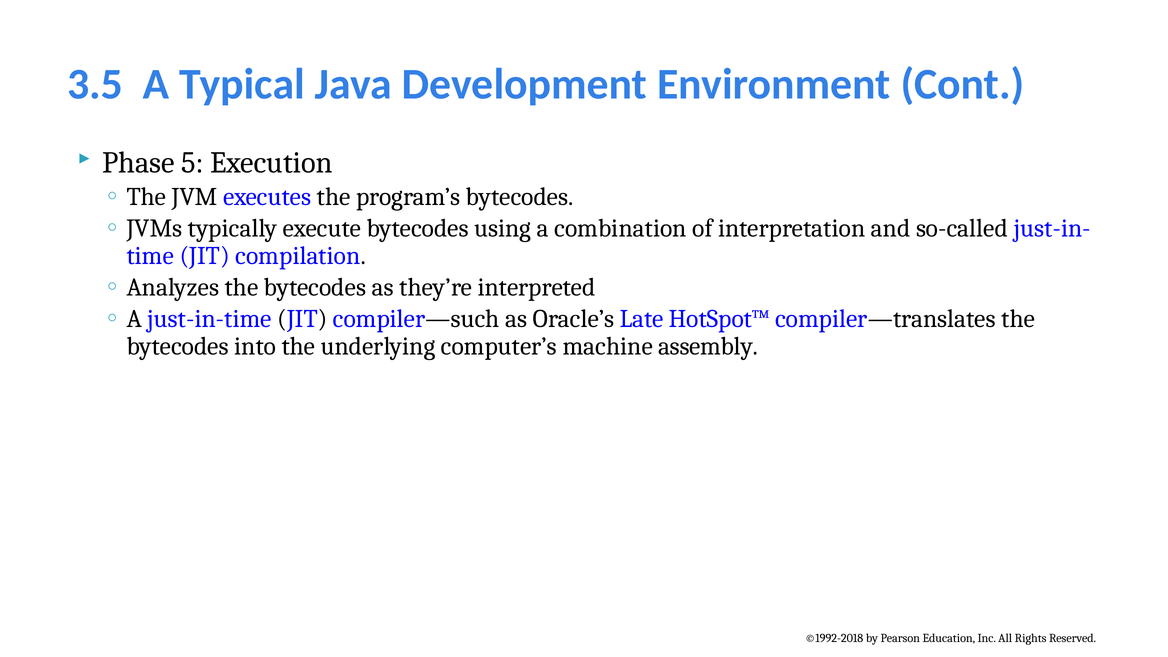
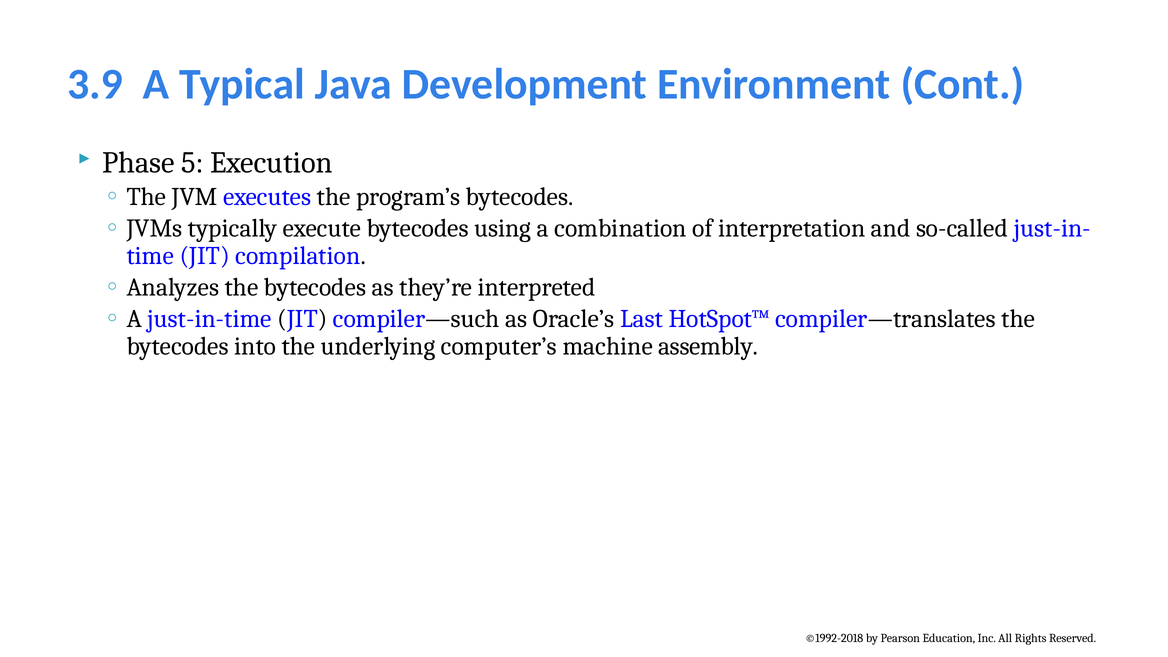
3.5: 3.5 -> 3.9
Late: Late -> Last
